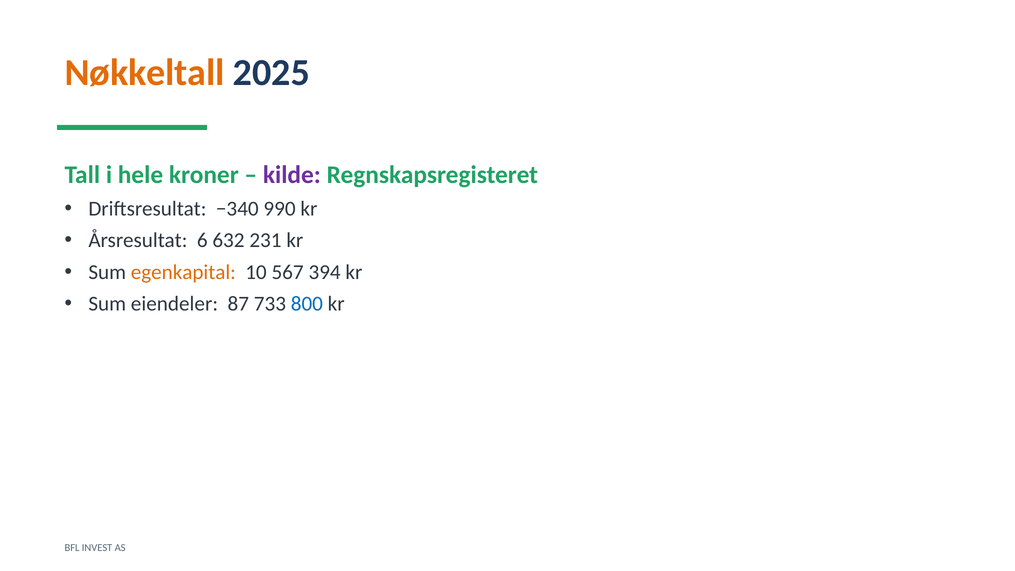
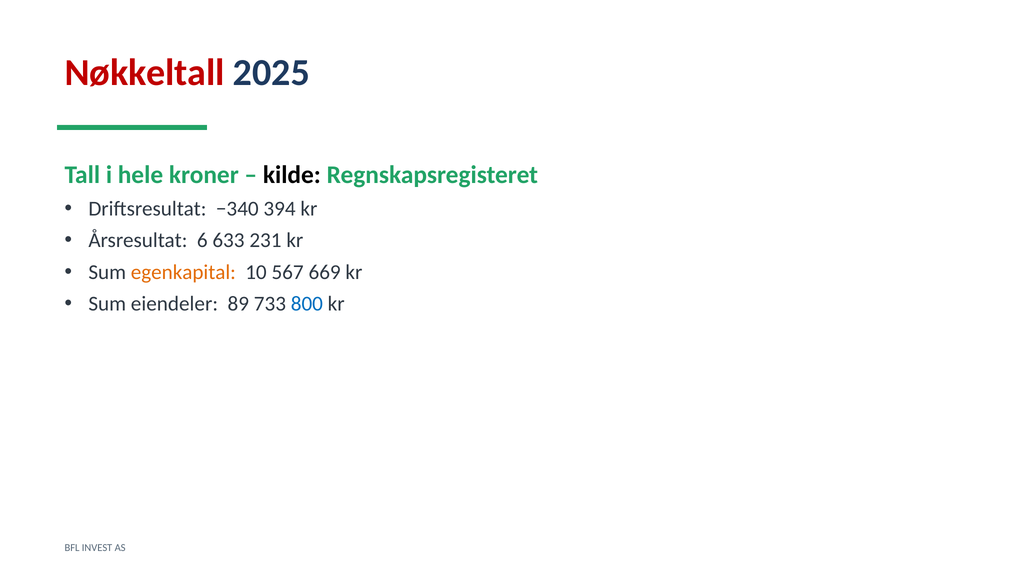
Nøkkeltall colour: orange -> red
kilde colour: purple -> black
990: 990 -> 394
632: 632 -> 633
394: 394 -> 669
87: 87 -> 89
